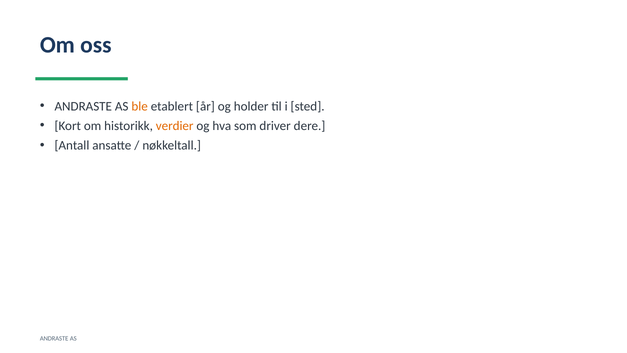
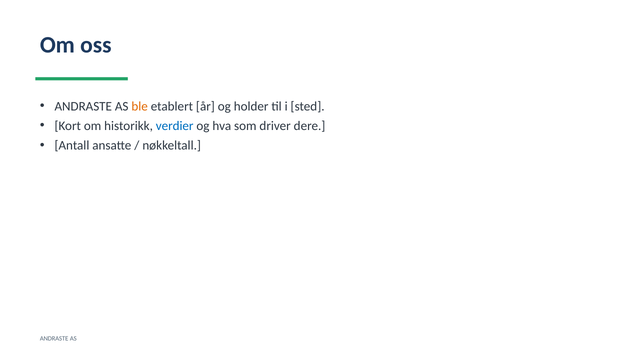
verdier colour: orange -> blue
